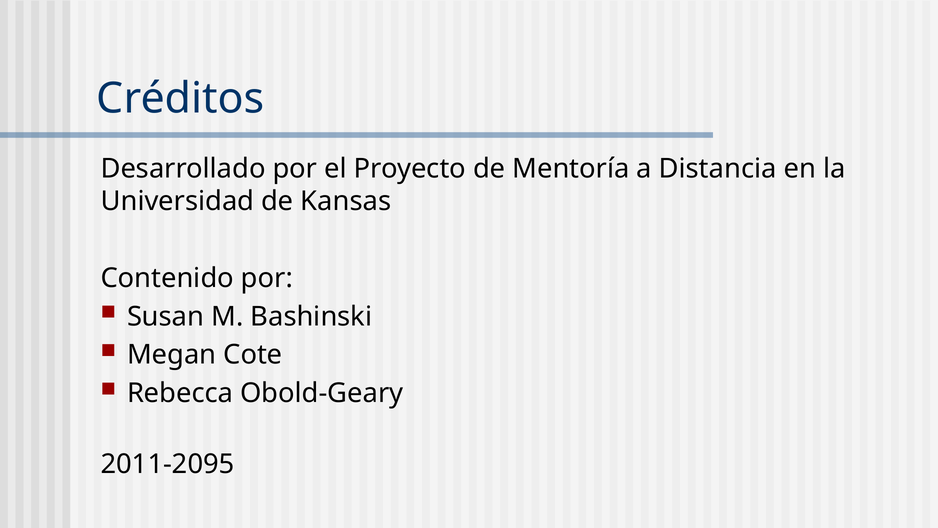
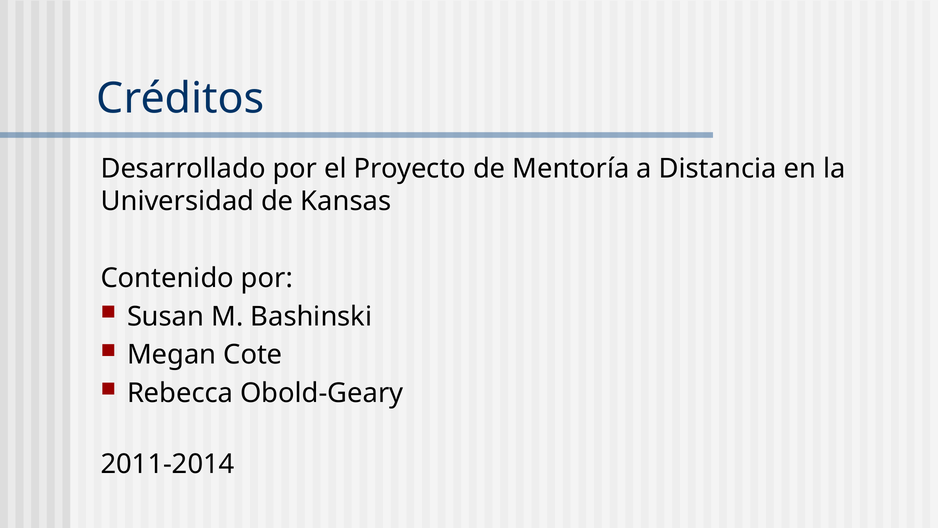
2011-2095: 2011-2095 -> 2011-2014
